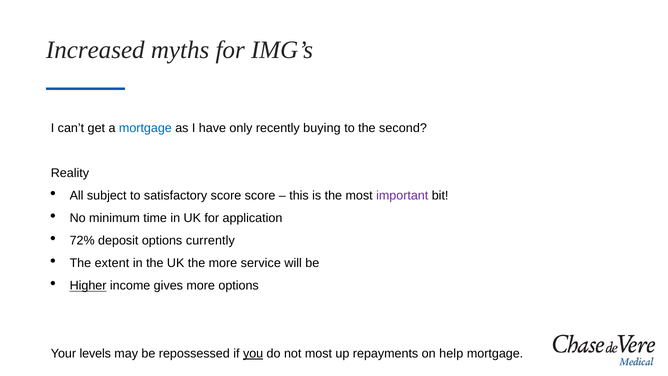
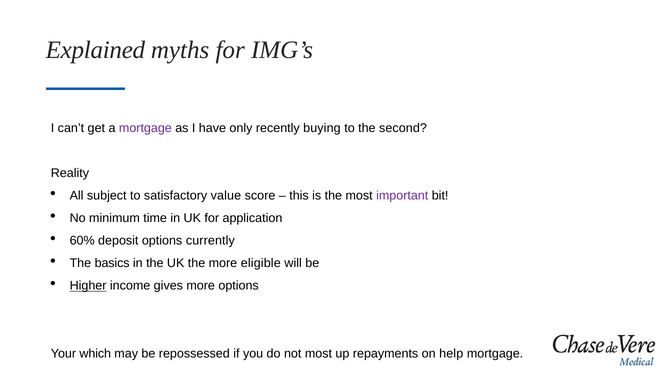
Increased: Increased -> Explained
mortgage at (145, 128) colour: blue -> purple
satisfactory score: score -> value
72%: 72% -> 60%
extent: extent -> basics
service: service -> eligible
levels: levels -> which
you underline: present -> none
